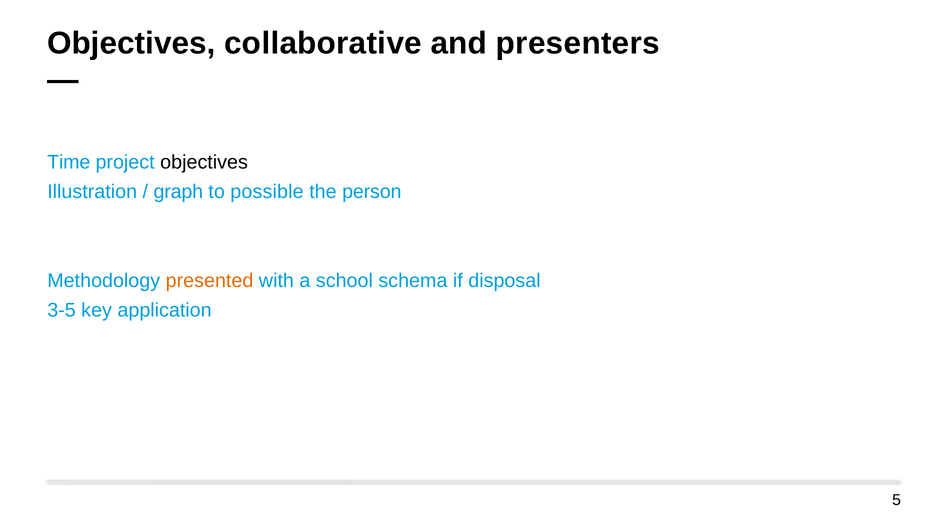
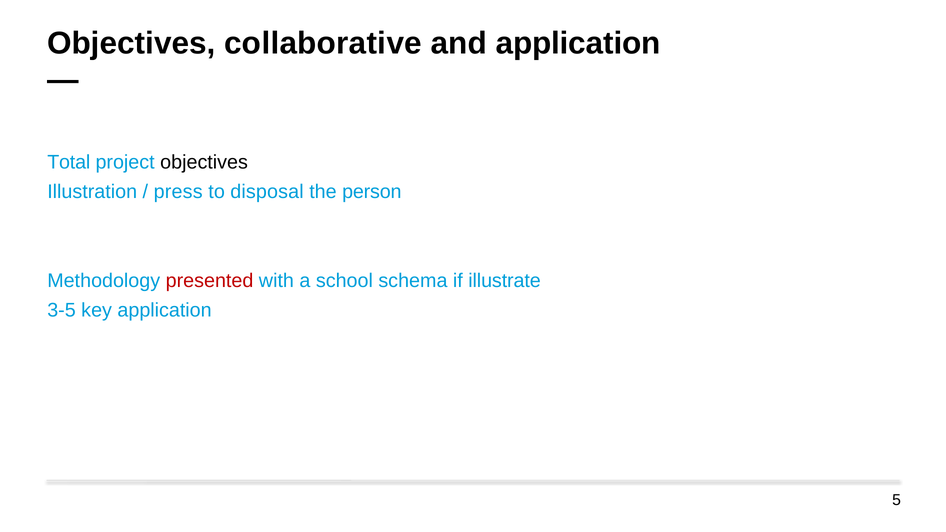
and presenters: presenters -> application
Time: Time -> Total
graph: graph -> press
possible: possible -> disposal
presented colour: orange -> red
disposal: disposal -> illustrate
